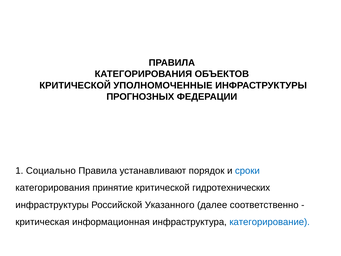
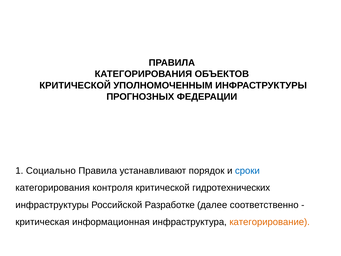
УПОЛНОМОЧЕННЫЕ: УПОЛНОМОЧЕННЫЕ -> УПОЛНОМОЧЕННЫМ
принятие: принятие -> контроля
Указанного: Указанного -> Разработке
категорирование colour: blue -> orange
